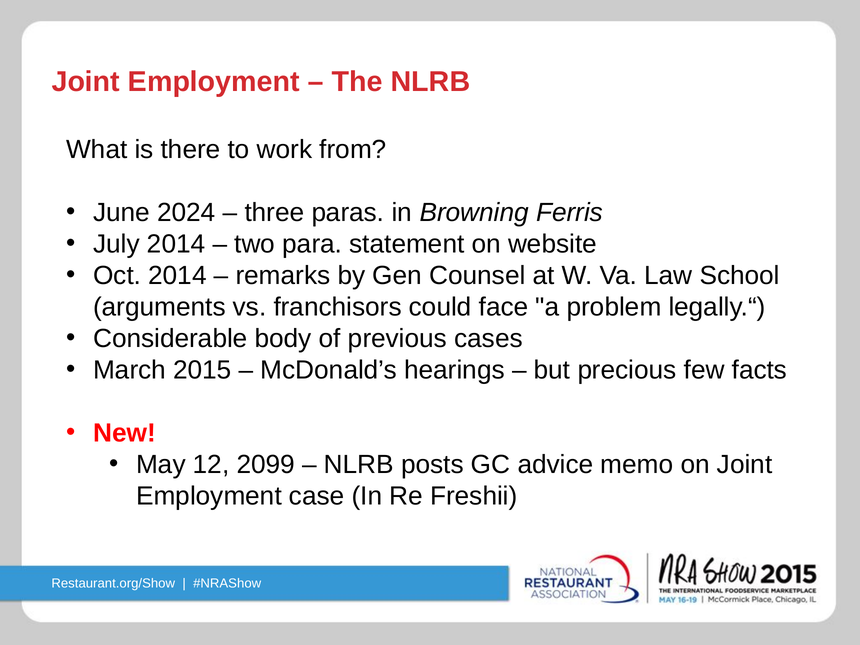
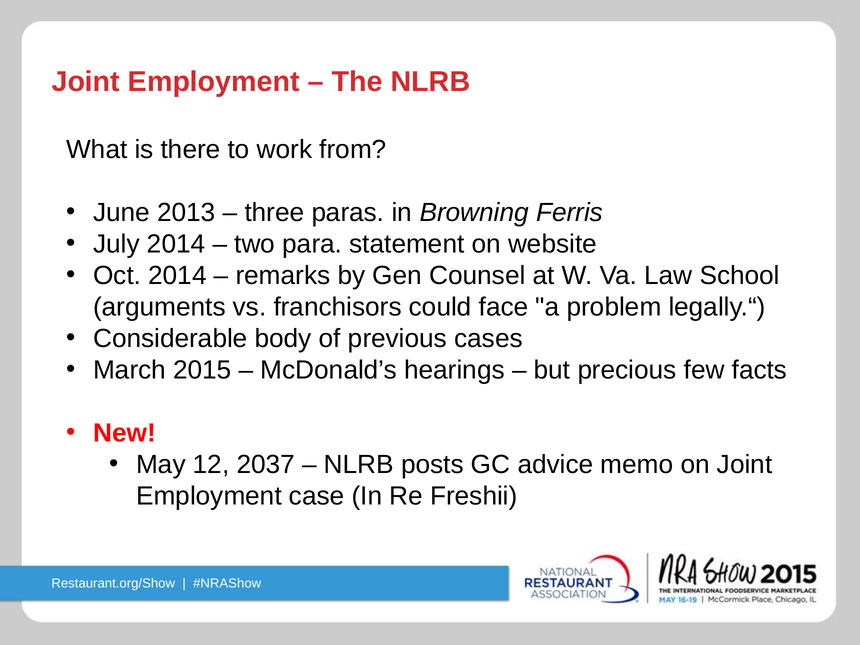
2024: 2024 -> 2013
2099: 2099 -> 2037
